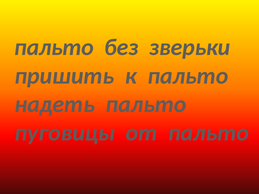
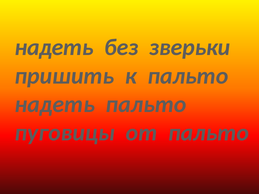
пальто at (54, 47): пальто -> надеть
